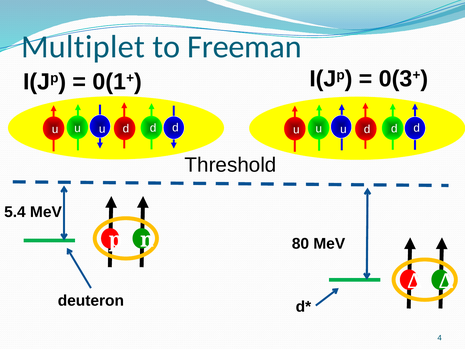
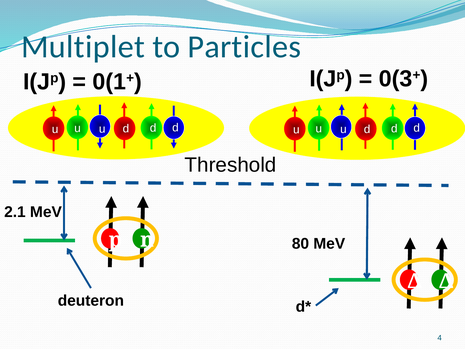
Freeman: Freeman -> Particles
5.4: 5.4 -> 2.1
